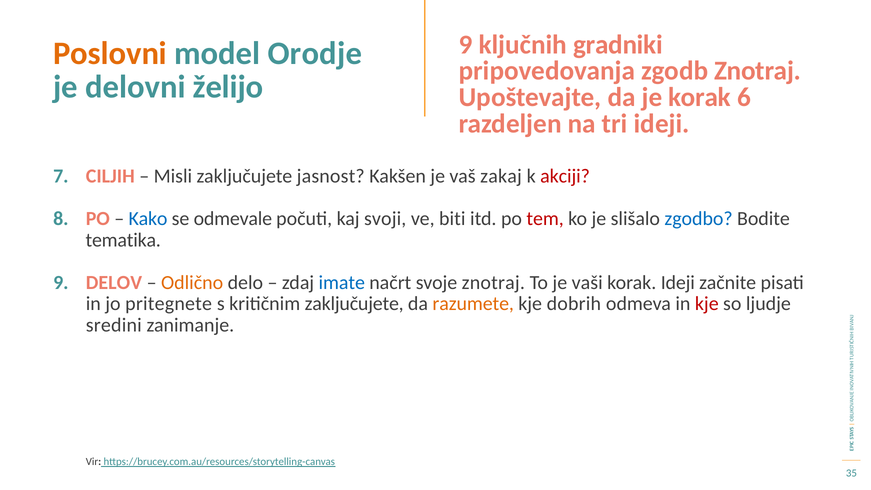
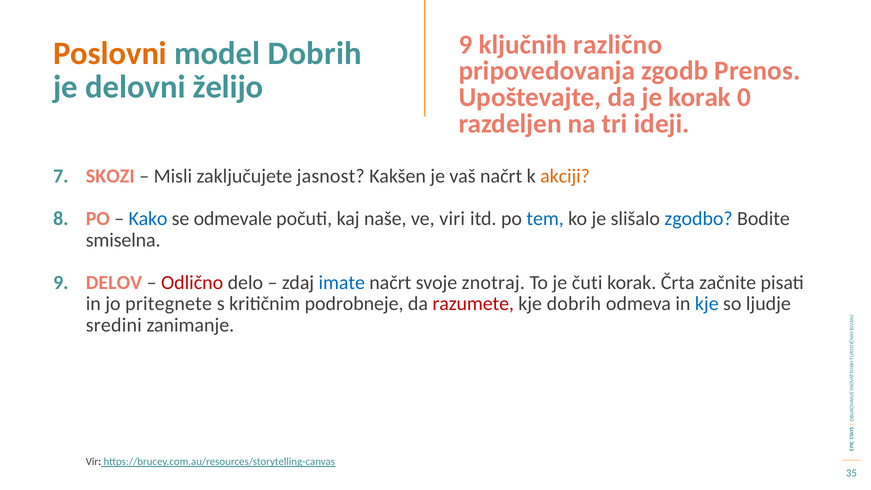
gradniki: gradniki -> različno
model Orodje: Orodje -> Dobrih
zgodb Znotraj: Znotraj -> Prenos
6: 6 -> 0
CILJIH: CILJIH -> SKOZI
vaš zakaj: zakaj -> načrt
akciji colour: red -> orange
svoji: svoji -> naše
biti: biti -> viri
tem colour: red -> blue
tematika: tematika -> smiselna
Odlično colour: orange -> red
vaši: vaši -> čuti
korak Ideji: Ideji -> Črta
kritičnim zaključujete: zaključujete -> podrobneje
razumete colour: orange -> red
kje at (707, 304) colour: red -> blue
